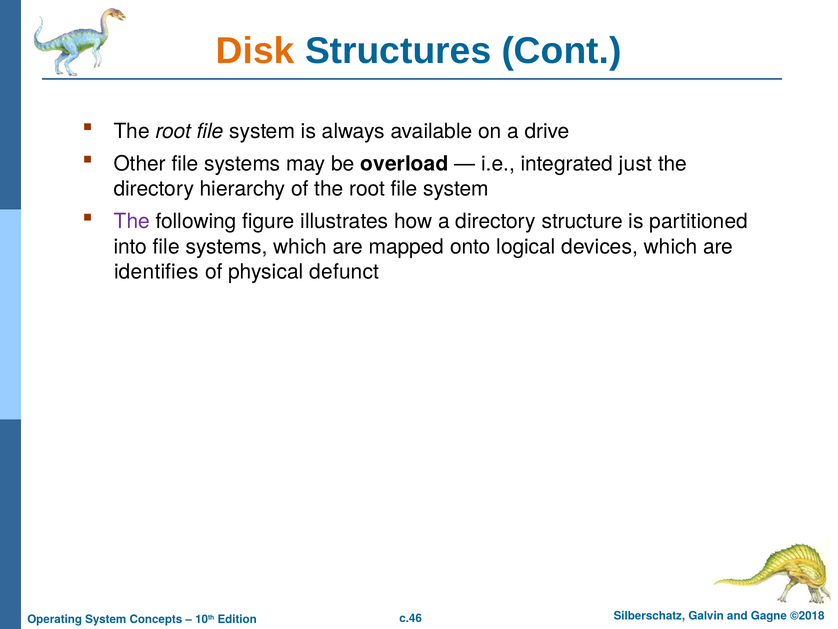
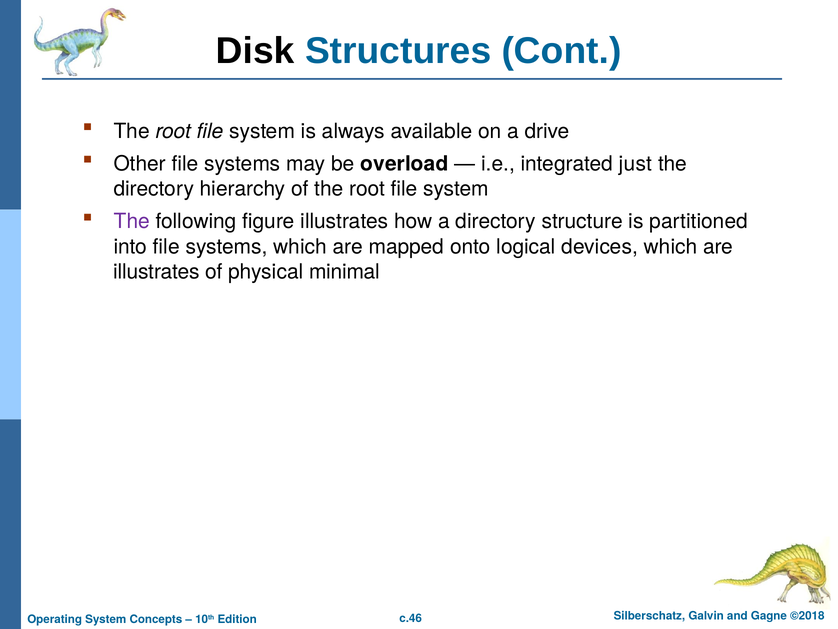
Disk colour: orange -> black
identifies at (156, 272): identifies -> illustrates
defunct: defunct -> minimal
